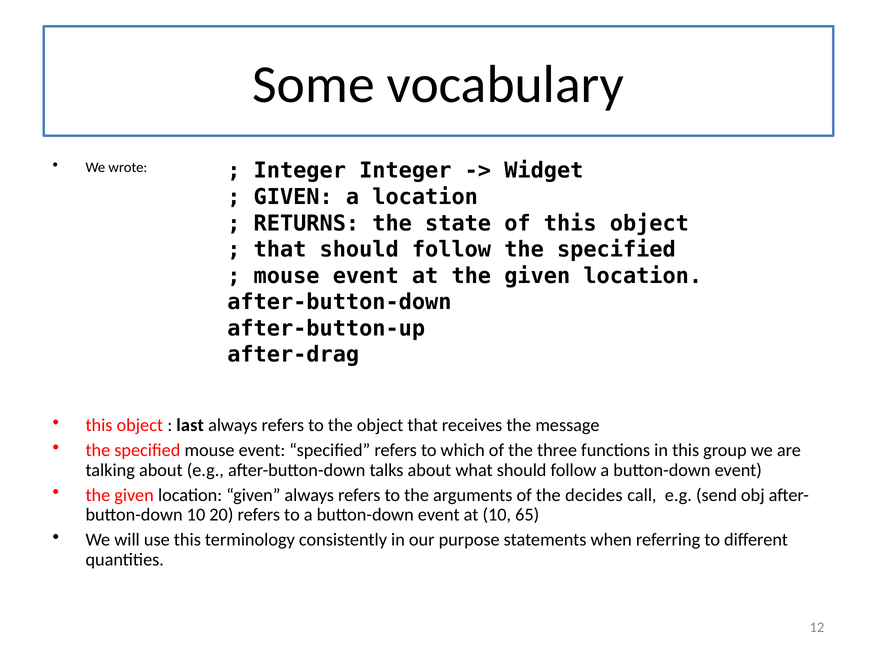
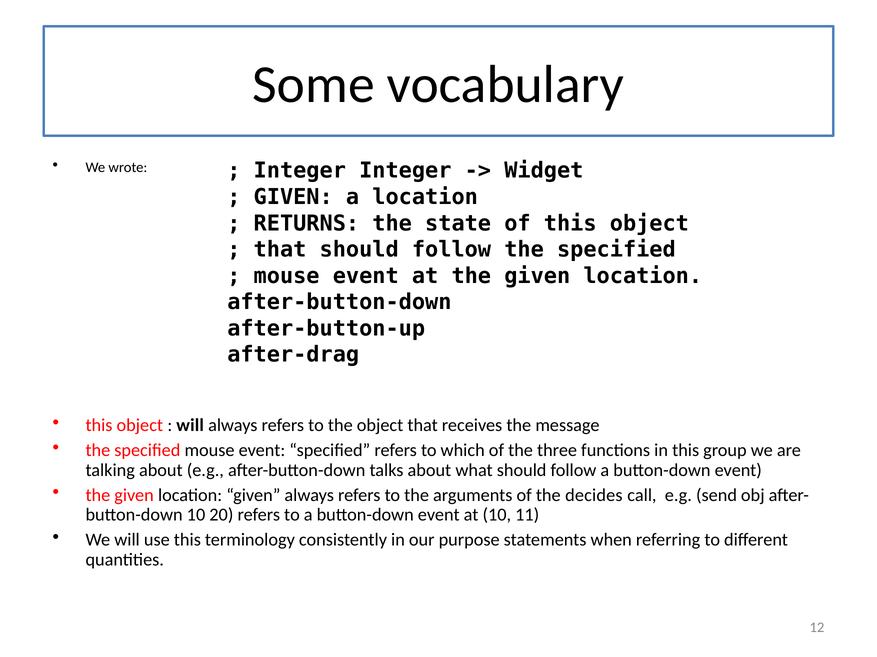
last at (190, 426): last -> will
65: 65 -> 11
